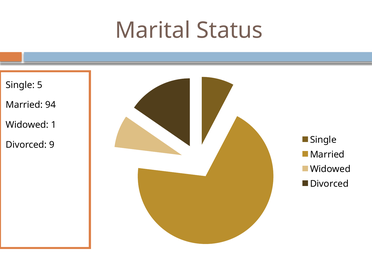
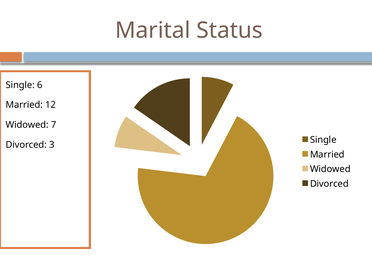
5: 5 -> 6
94: 94 -> 12
1: 1 -> 7
9: 9 -> 3
